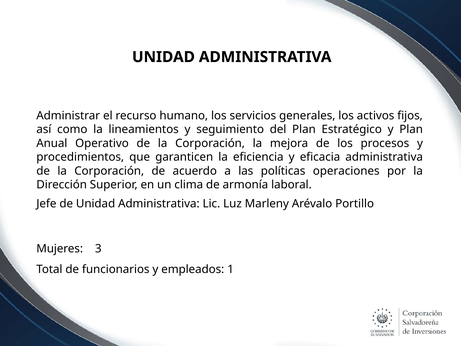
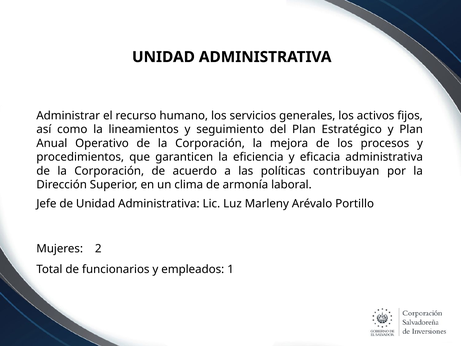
operaciones: operaciones -> contribuyan
3: 3 -> 2
